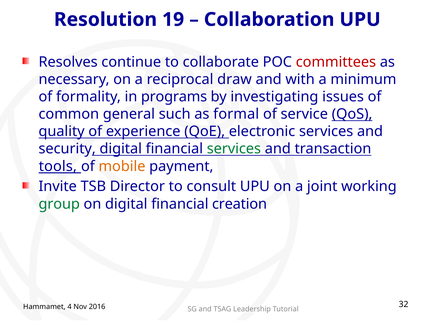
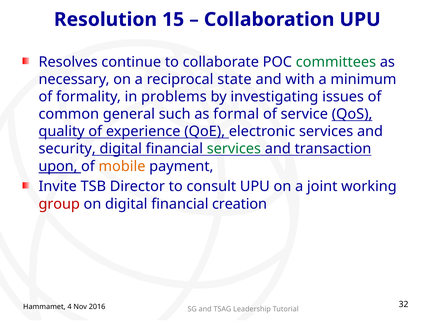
19: 19 -> 15
committees colour: red -> green
draw: draw -> state
programs: programs -> problems
tools: tools -> upon
group colour: green -> red
